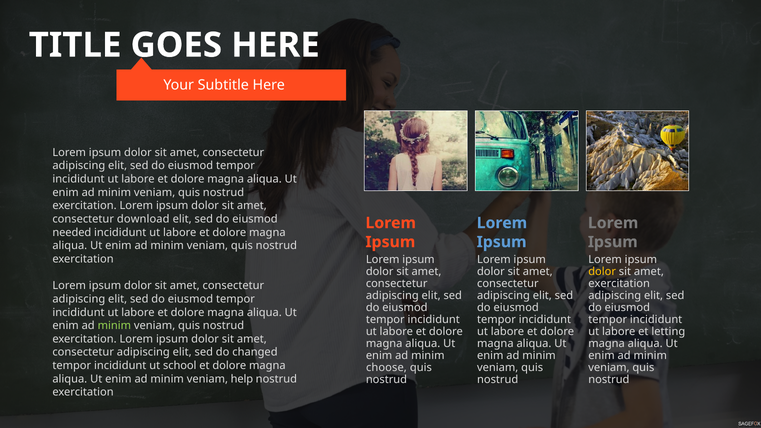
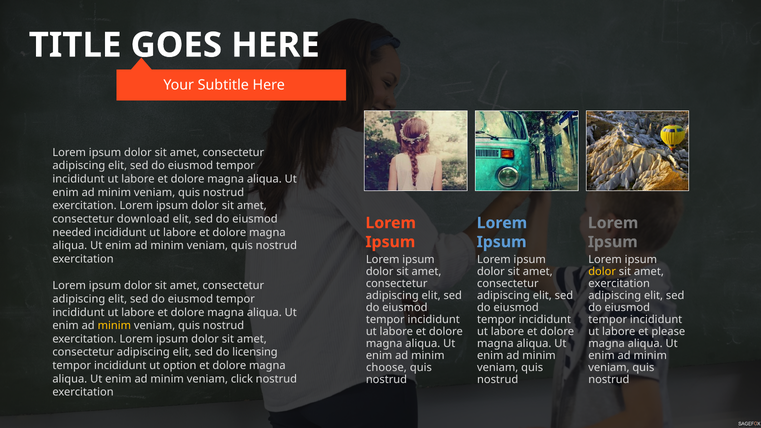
minim at (114, 326) colour: light green -> yellow
letting: letting -> please
changed: changed -> licensing
school: school -> option
help: help -> click
